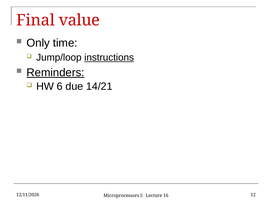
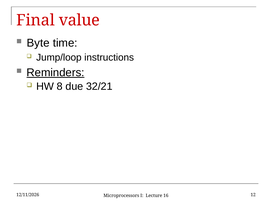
Only: Only -> Byte
instructions underline: present -> none
6: 6 -> 8
14/21: 14/21 -> 32/21
